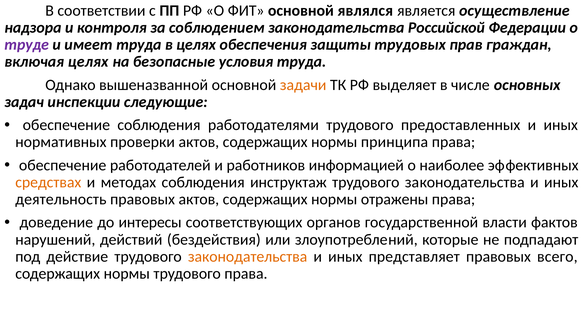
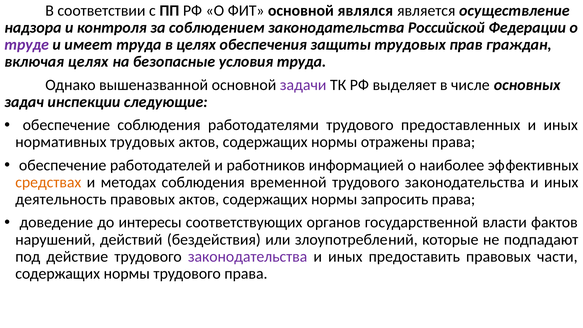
задачи colour: orange -> purple
нормативных проверки: проверки -> трудовых
принципа: принципа -> отражены
инструктаж: инструктаж -> временной
отражены: отражены -> запросить
законодательства at (248, 256) colour: orange -> purple
представляет: представляет -> предоставить
всего: всего -> части
